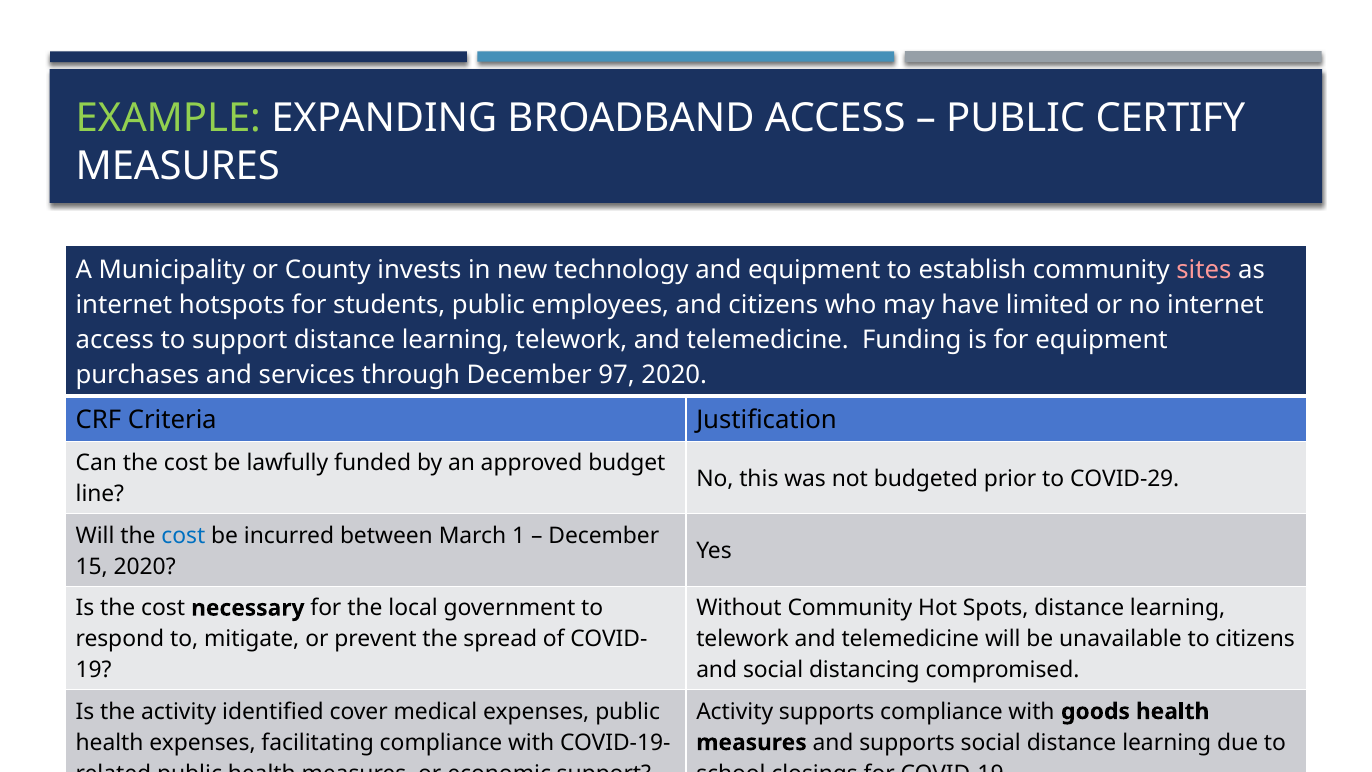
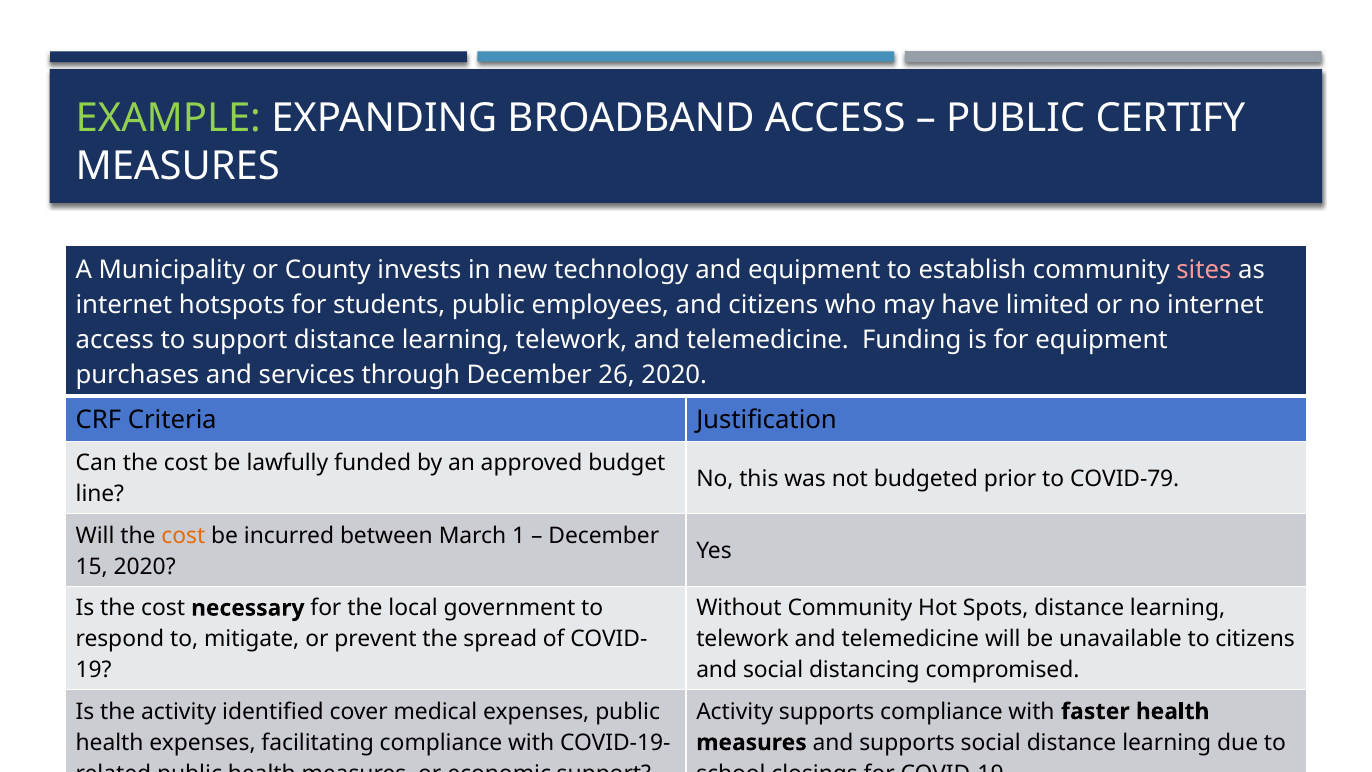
97: 97 -> 26
COVID-29: COVID-29 -> COVID-79
cost at (183, 535) colour: blue -> orange
goods: goods -> faster
